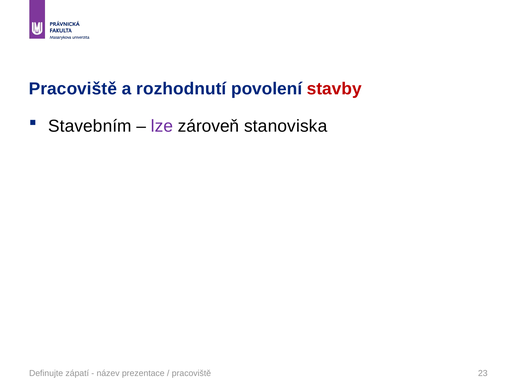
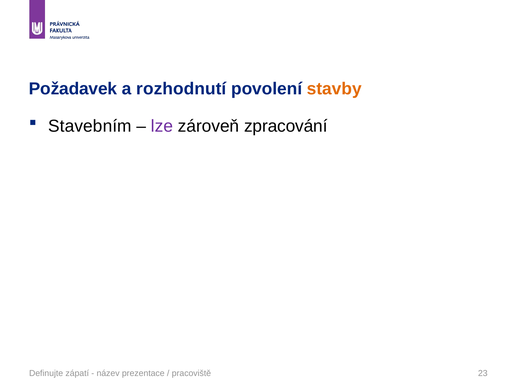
Pracoviště at (73, 89): Pracoviště -> Požadavek
stavby colour: red -> orange
stanoviska: stanoviska -> zpracování
